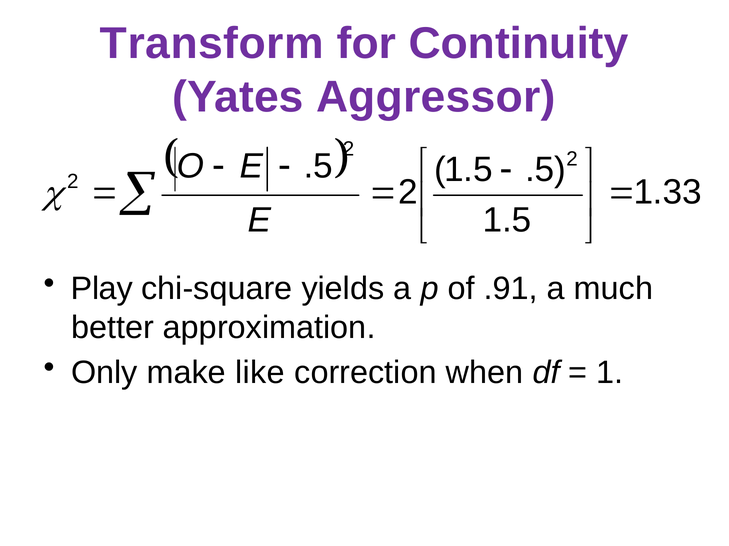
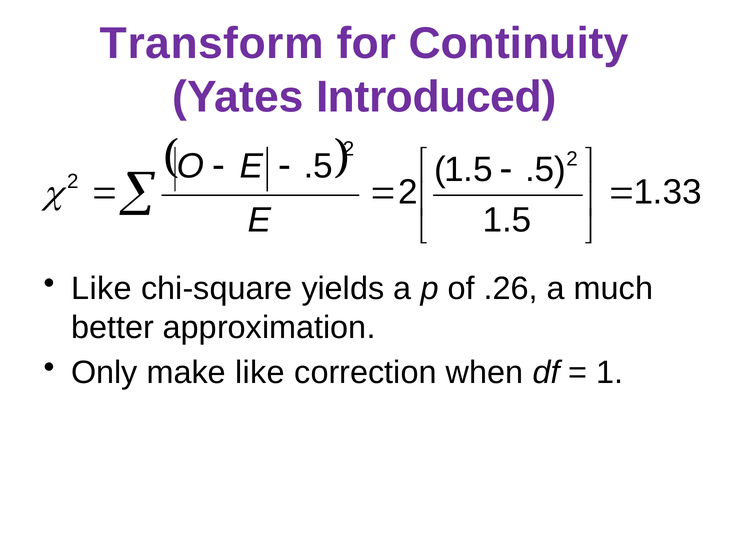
Aggressor: Aggressor -> Introduced
Play at (102, 289): Play -> Like
.91: .91 -> .26
